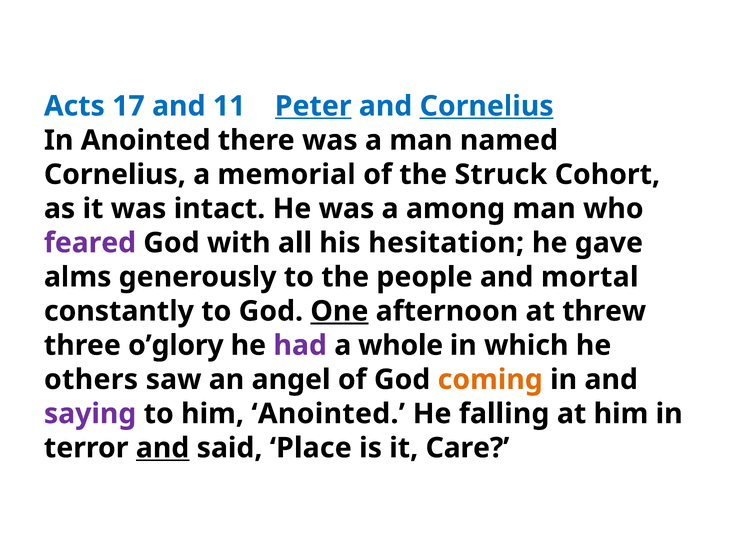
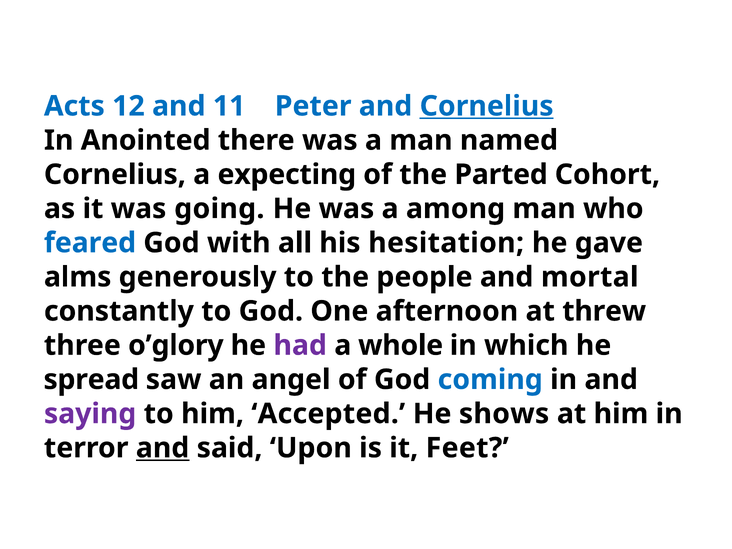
17: 17 -> 12
Peter underline: present -> none
memorial: memorial -> expecting
Struck: Struck -> Parted
intact: intact -> going
feared colour: purple -> blue
One underline: present -> none
others: others -> spread
coming colour: orange -> blue
him Anointed: Anointed -> Accepted
falling: falling -> shows
Place: Place -> Upon
Care: Care -> Feet
